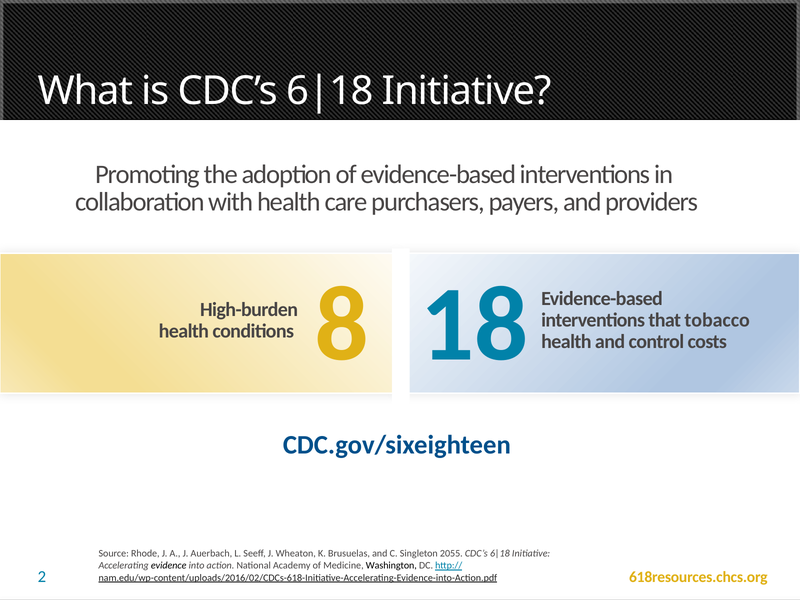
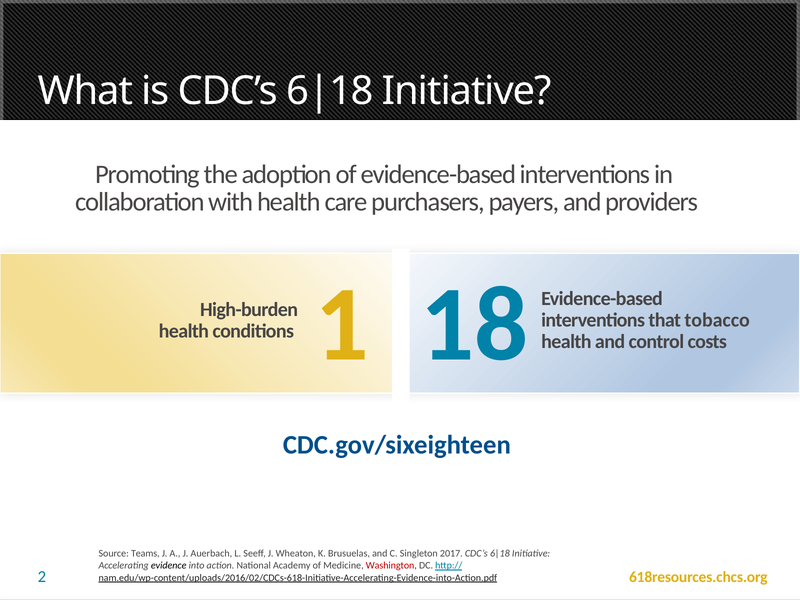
8: 8 -> 1
Rhode: Rhode -> Teams
2055: 2055 -> 2017
Washington colour: black -> red
